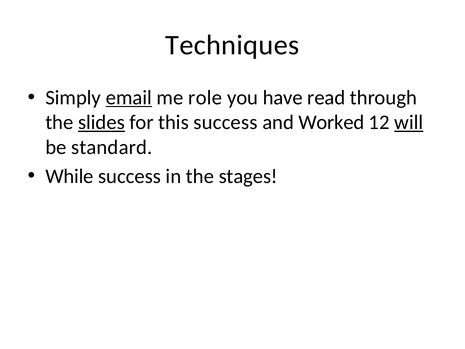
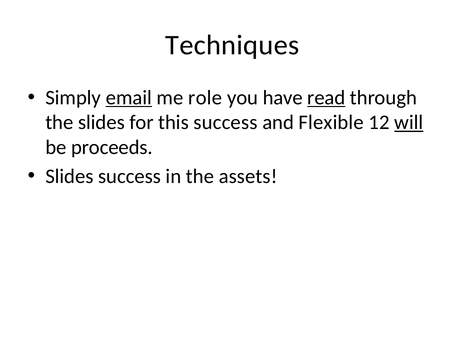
read underline: none -> present
slides at (101, 122) underline: present -> none
Worked: Worked -> Flexible
standard: standard -> proceeds
While at (69, 176): While -> Slides
stages: stages -> assets
